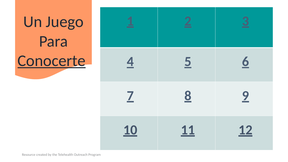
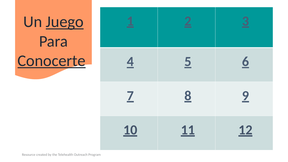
Juego underline: none -> present
